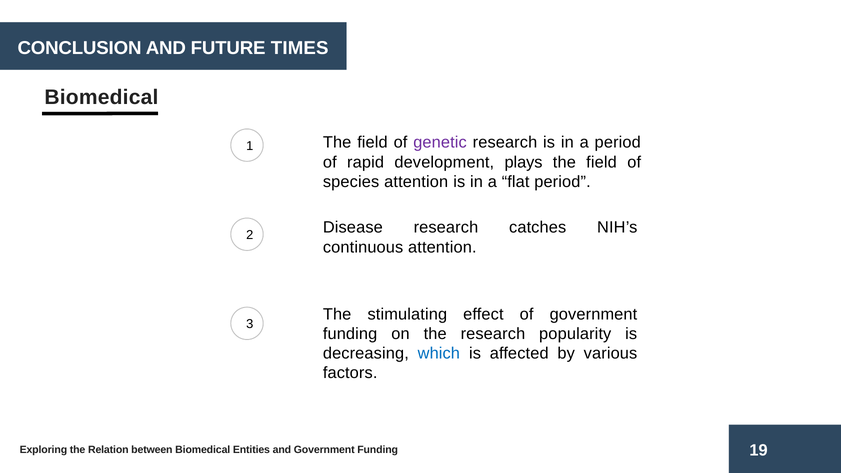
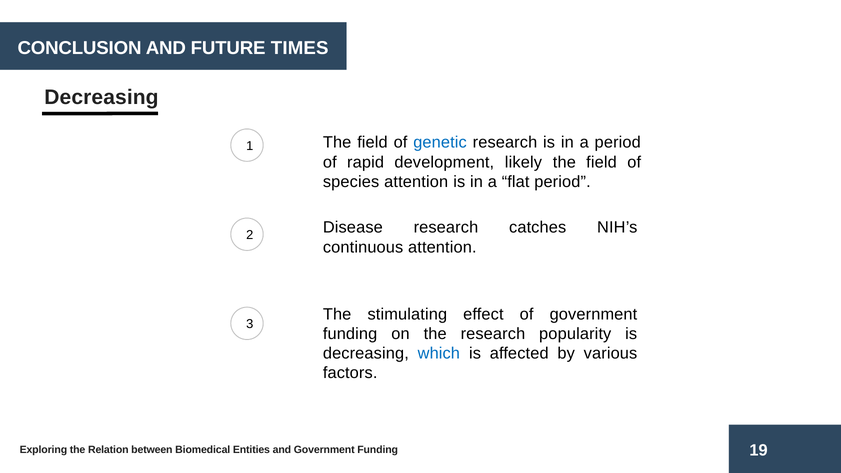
Biomedical at (101, 97): Biomedical -> Decreasing
genetic colour: purple -> blue
plays: plays -> likely
